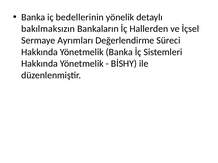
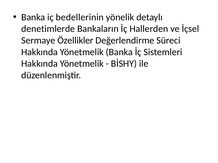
bakılmaksızın: bakılmaksızın -> denetimlerde
Ayrımları: Ayrımları -> Özellikler
